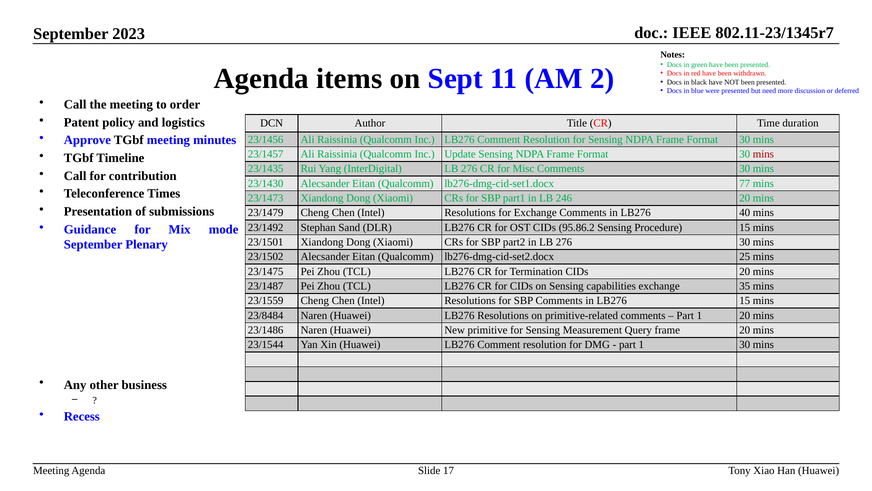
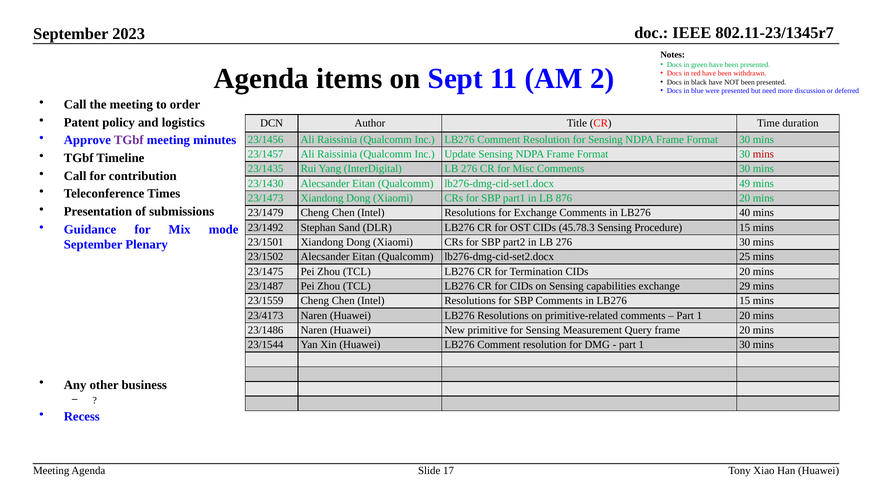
TGbf at (129, 140) colour: black -> purple
77: 77 -> 49
246: 246 -> 876
95.86.2: 95.86.2 -> 45.78.3
35: 35 -> 29
23/8484: 23/8484 -> 23/4173
